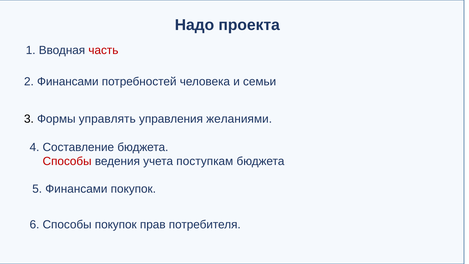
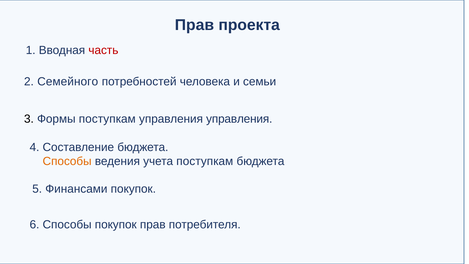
Надо at (194, 25): Надо -> Прав
2 Финансами: Финансами -> Семейного
Формы управлять: управлять -> поступкам
управления желаниями: желаниями -> управления
Способы at (67, 161) colour: red -> orange
